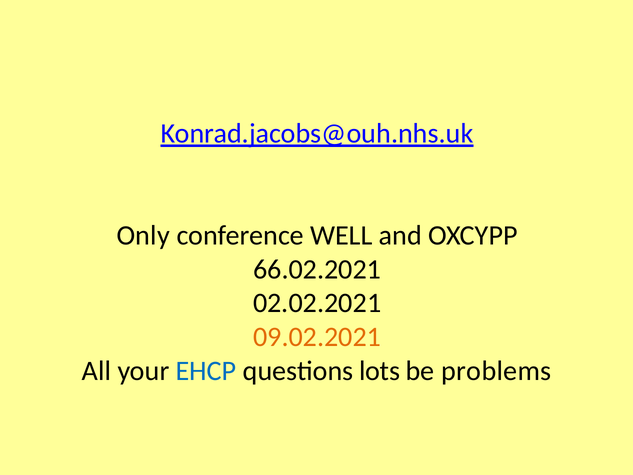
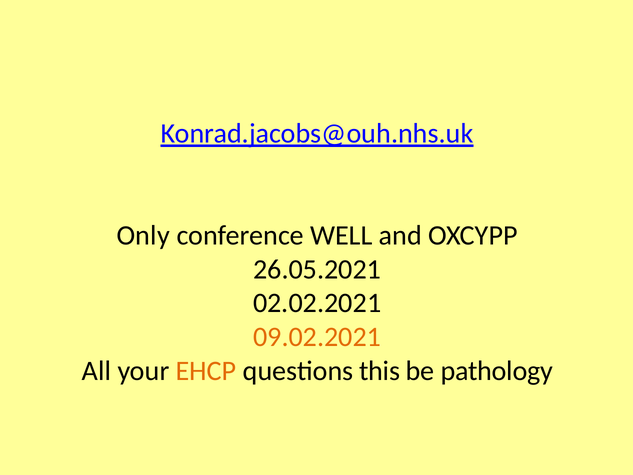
66.02.2021: 66.02.2021 -> 26.05.2021
EHCP colour: blue -> orange
lots: lots -> this
problems: problems -> pathology
